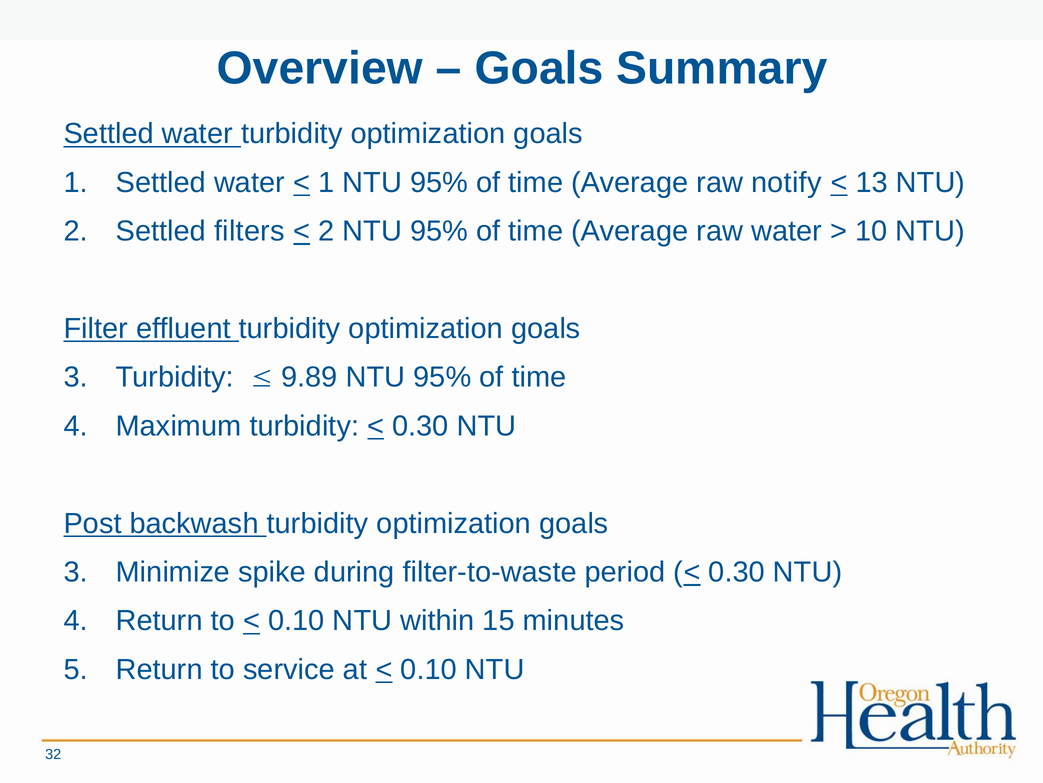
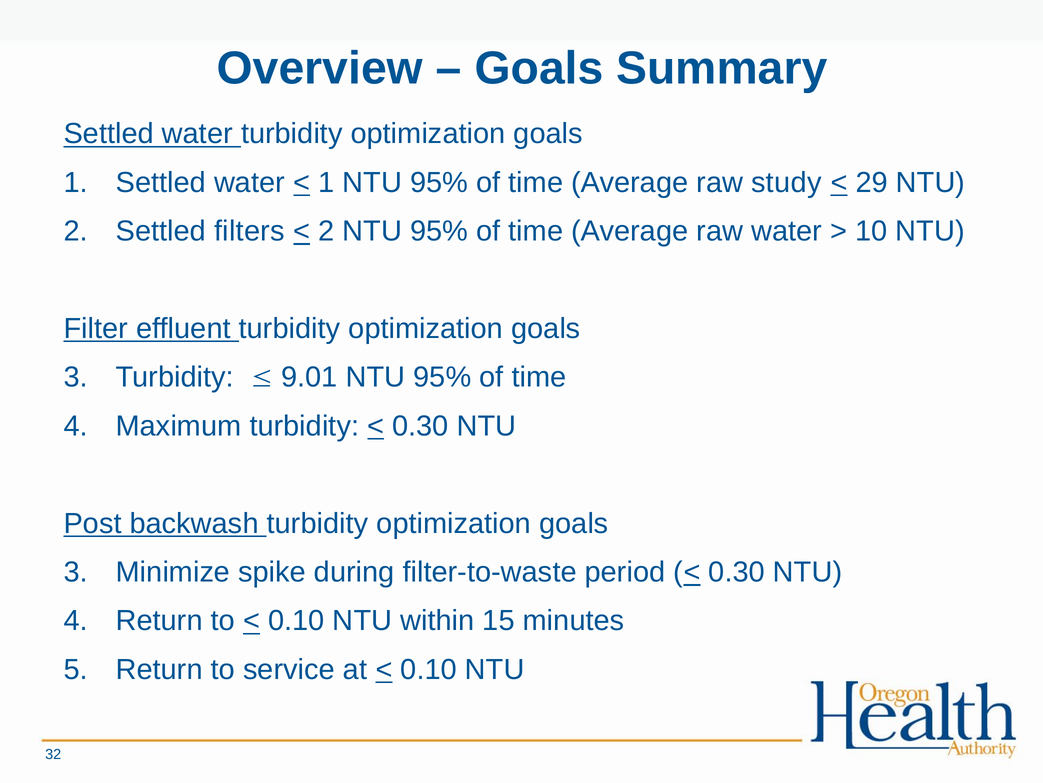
notify: notify -> study
13: 13 -> 29
9.89: 9.89 -> 9.01
